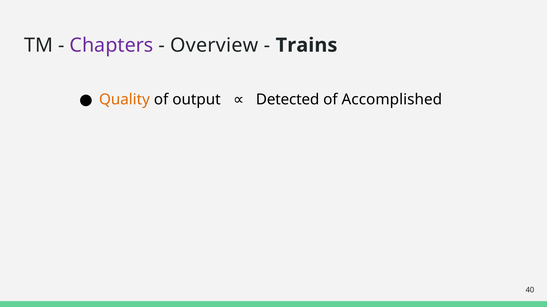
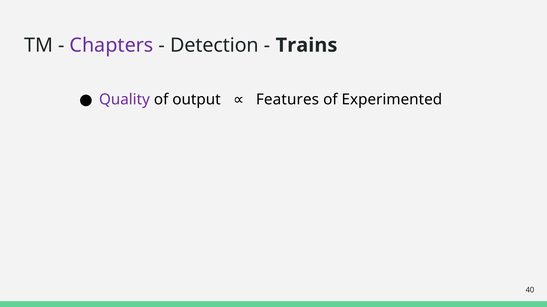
Overview: Overview -> Detection
Quality colour: orange -> purple
Detected: Detected -> Features
Accomplished: Accomplished -> Experimented
